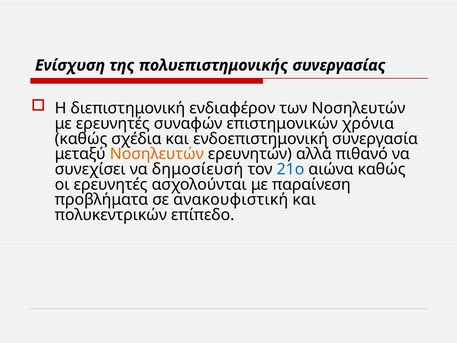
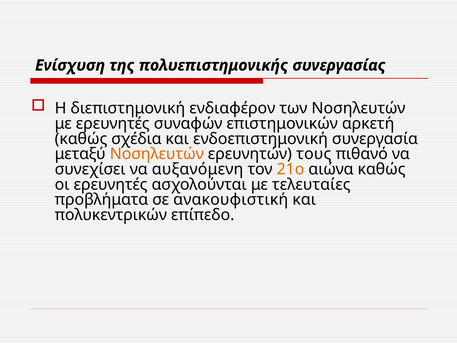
χρόνια: χρόνια -> αρκετή
αλλά: αλλά -> τους
δημοσίευσή: δημοσίευσή -> αυξανόμενη
21ο colour: blue -> orange
παραίνεση: παραίνεση -> τελευταίες
